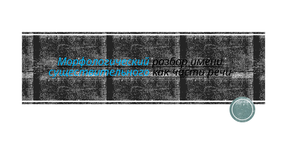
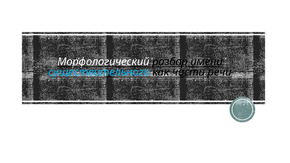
Морфологический colour: light blue -> white
